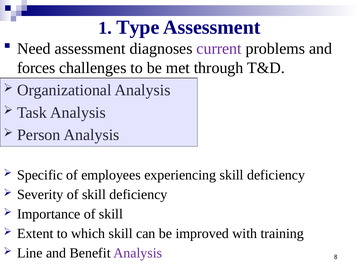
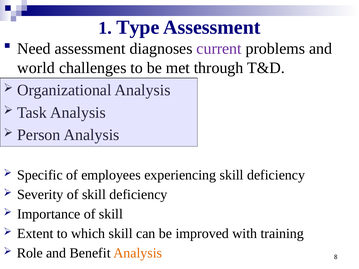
forces: forces -> world
Line: Line -> Role
Analysis at (138, 253) colour: purple -> orange
